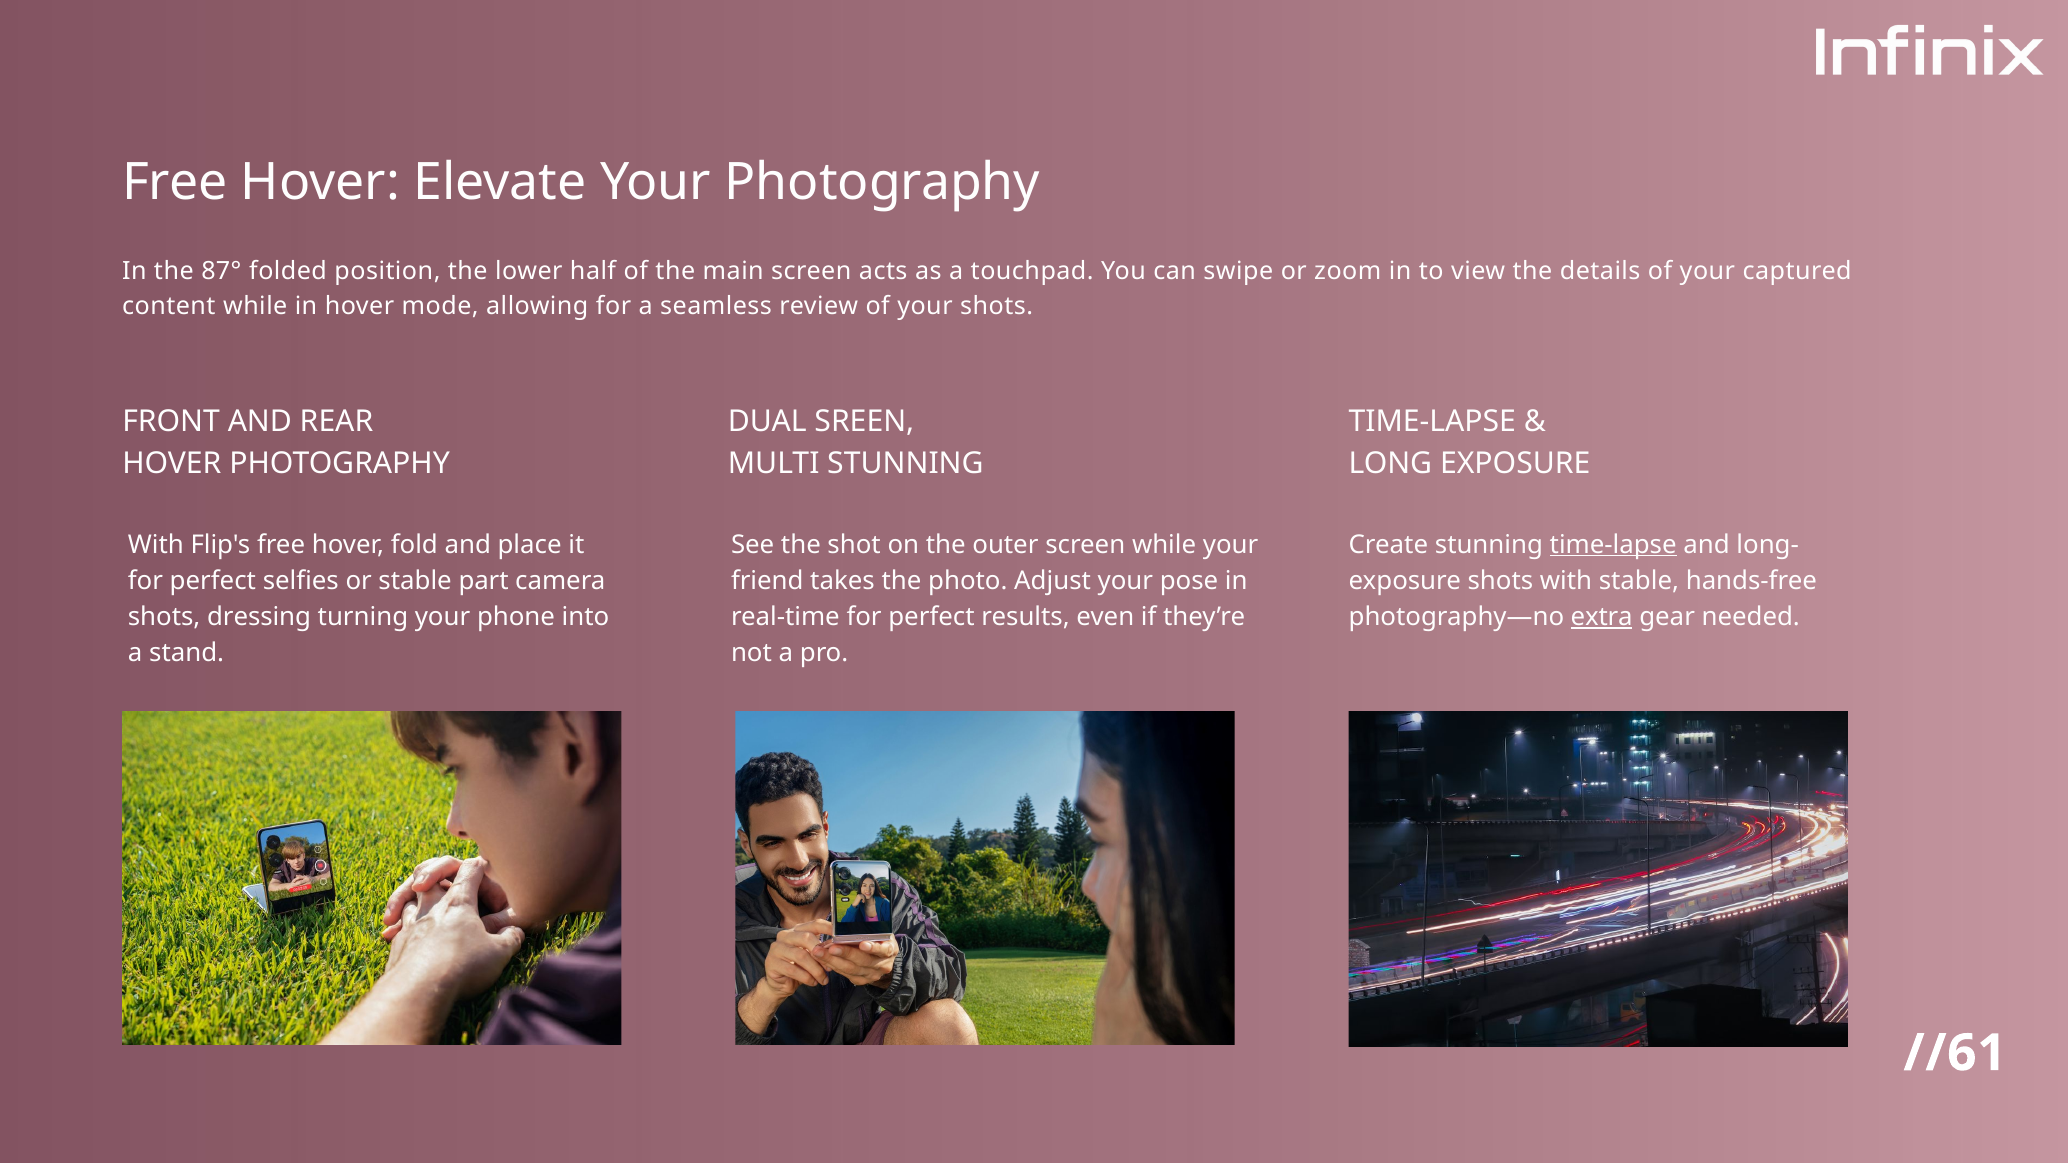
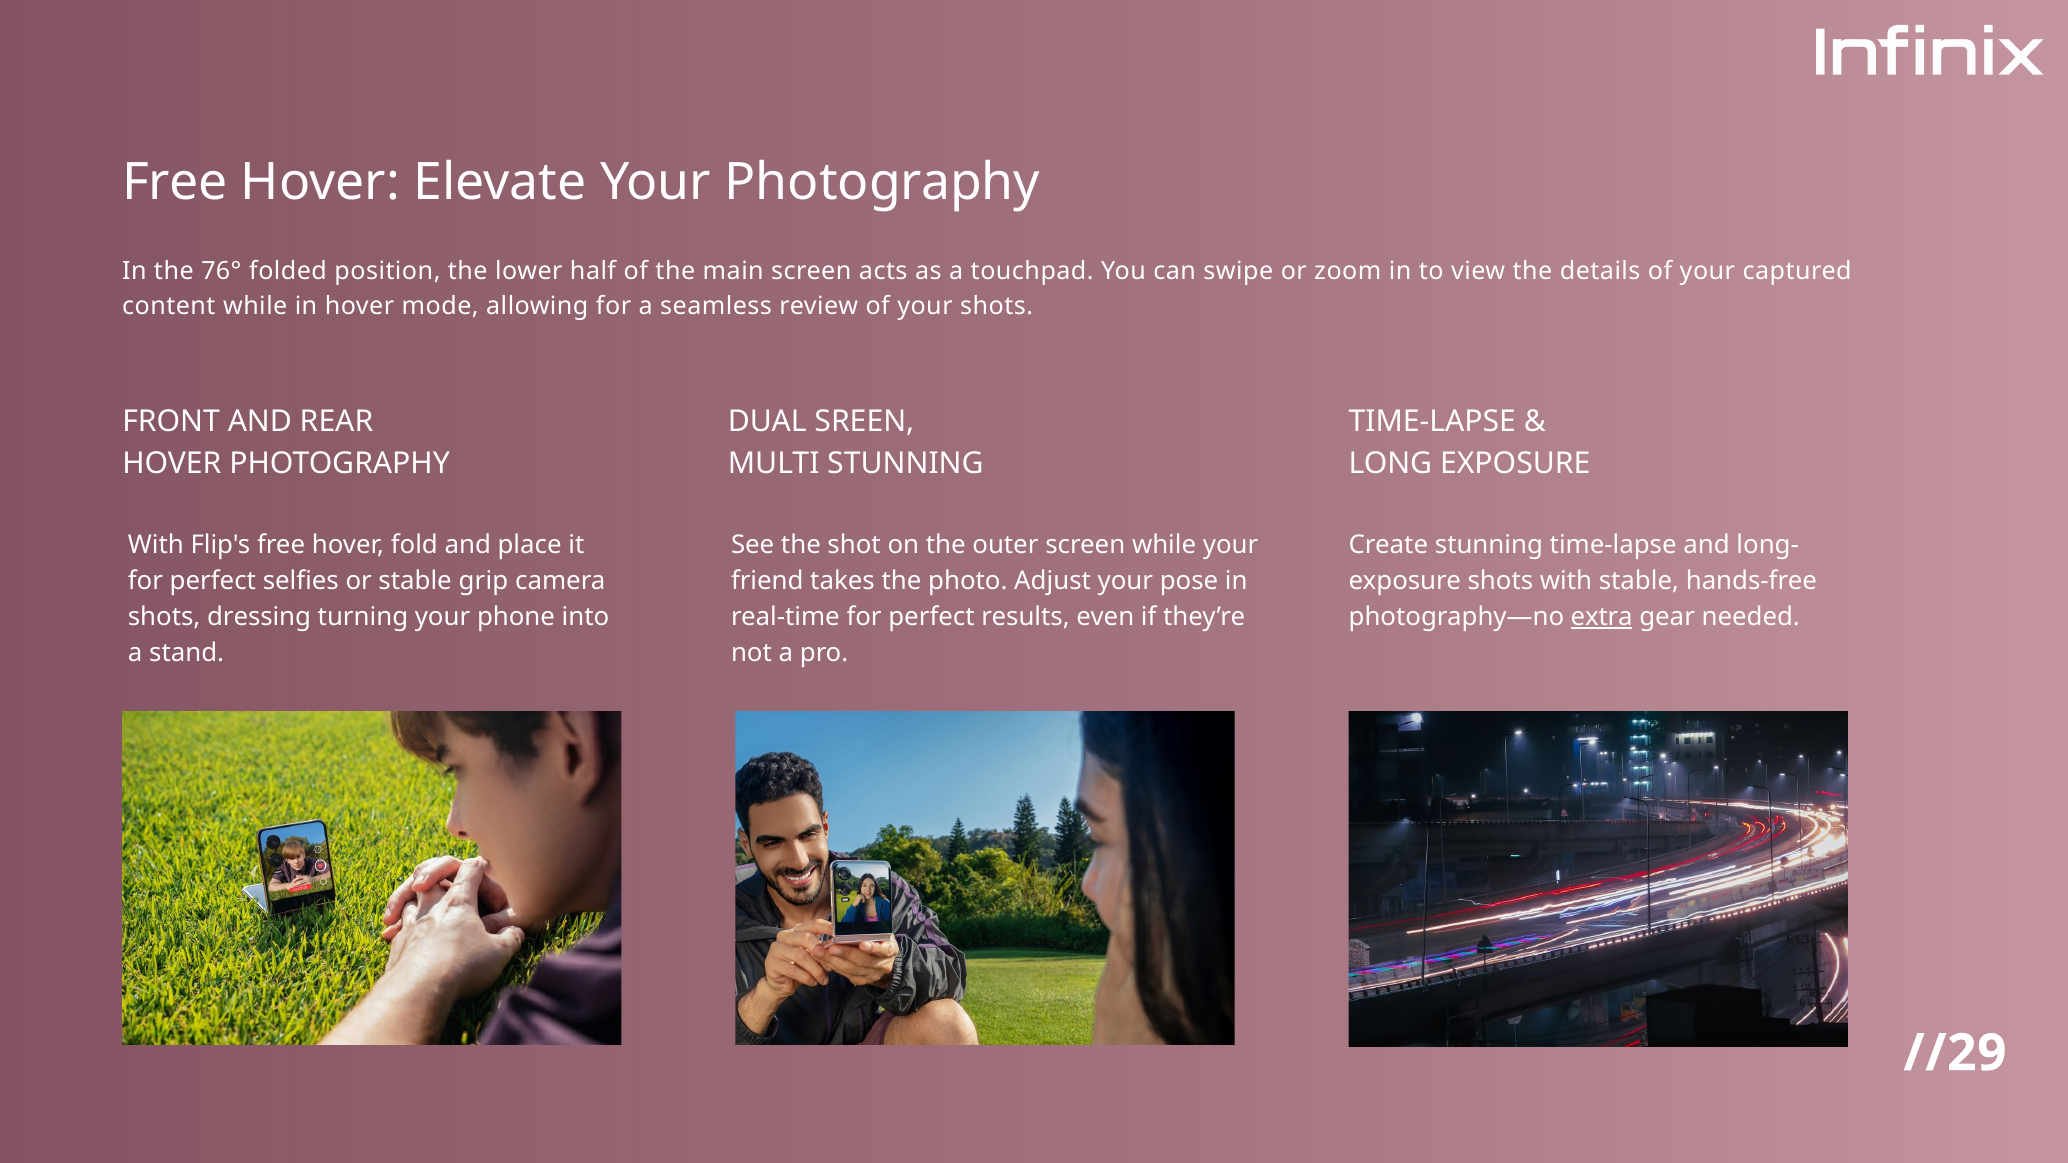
87°: 87° -> 76°
time-lapse at (1613, 545) underline: present -> none
part: part -> grip
//61: //61 -> //29
